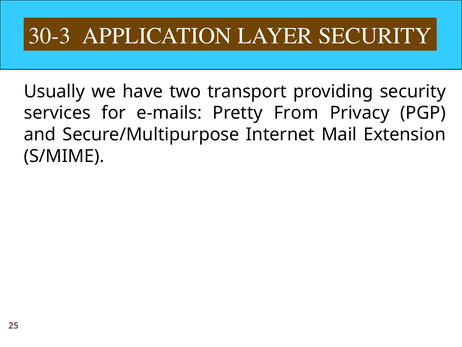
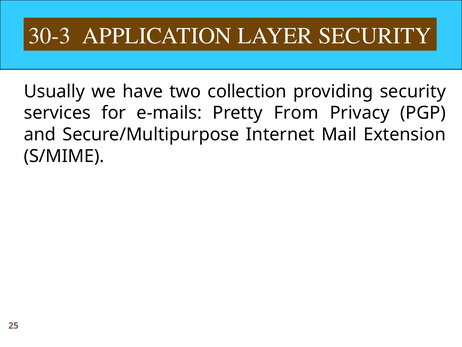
transport: transport -> collection
